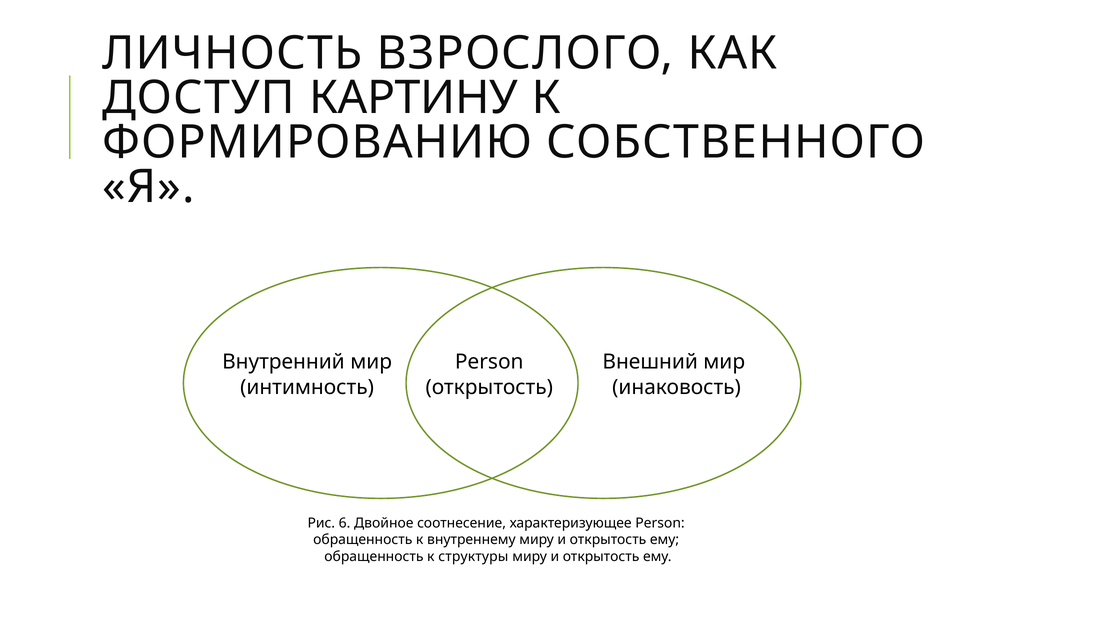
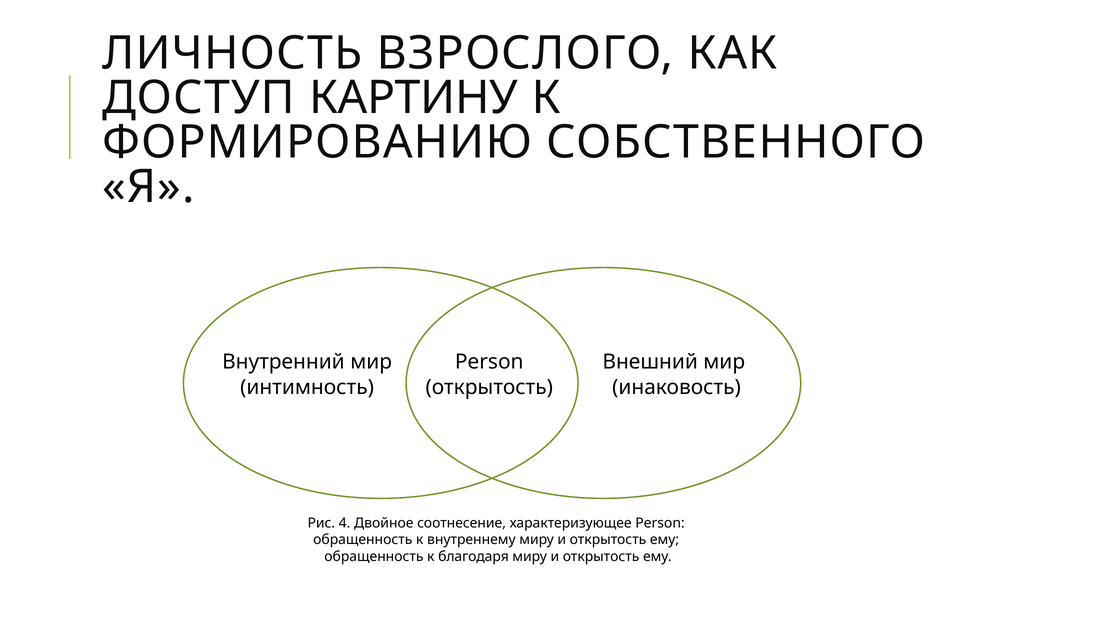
6: 6 -> 4
структуры: структуры -> благодаря
